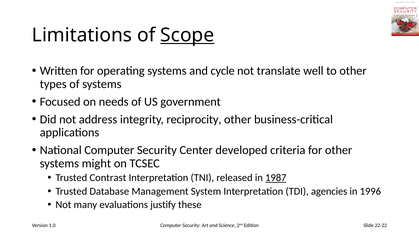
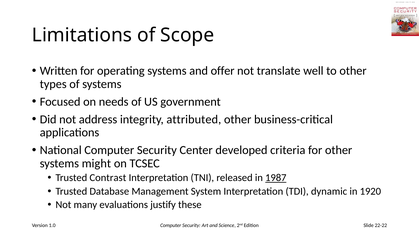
Scope underline: present -> none
cycle: cycle -> offer
reciprocity: reciprocity -> attributed
agencies: agencies -> dynamic
1996: 1996 -> 1920
